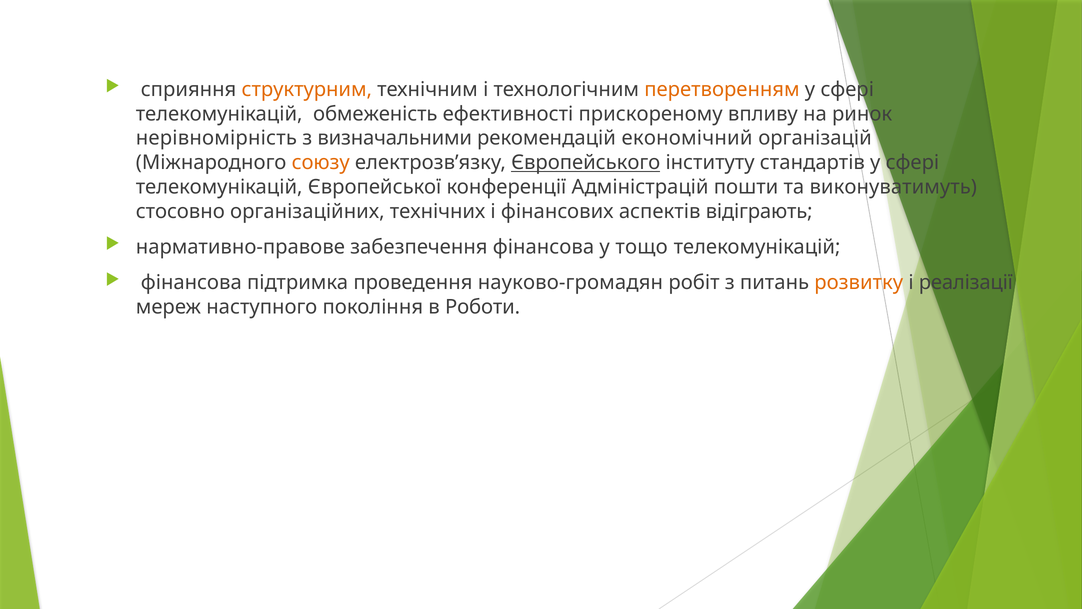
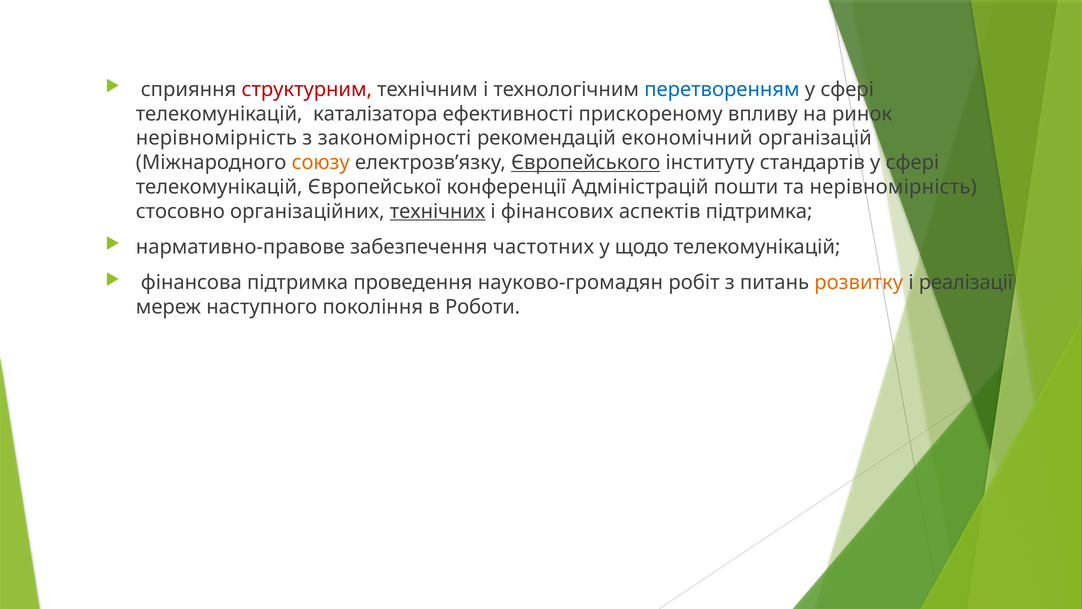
структурним colour: orange -> red
перетворенням colour: orange -> blue
обмеженість: обмеженість -> каталізатора
визначальними: визначальними -> закономірності
та виконуватимуть: виконуватимуть -> нерівномірність
технічних underline: none -> present
аспектів відіграють: відіграють -> підтримка
забезпечення фінансова: фінансова -> частотних
тощо: тощо -> щодо
